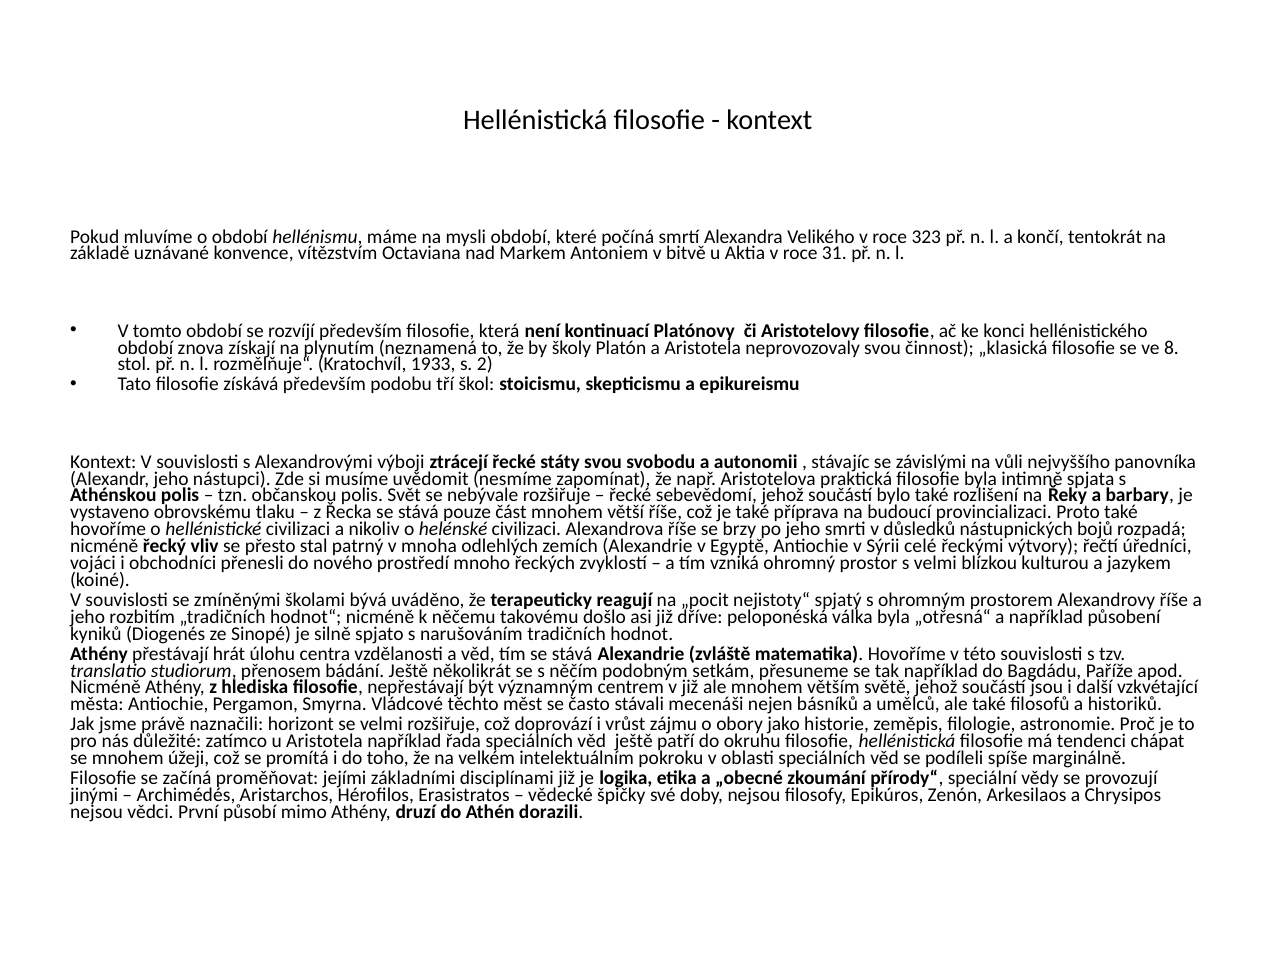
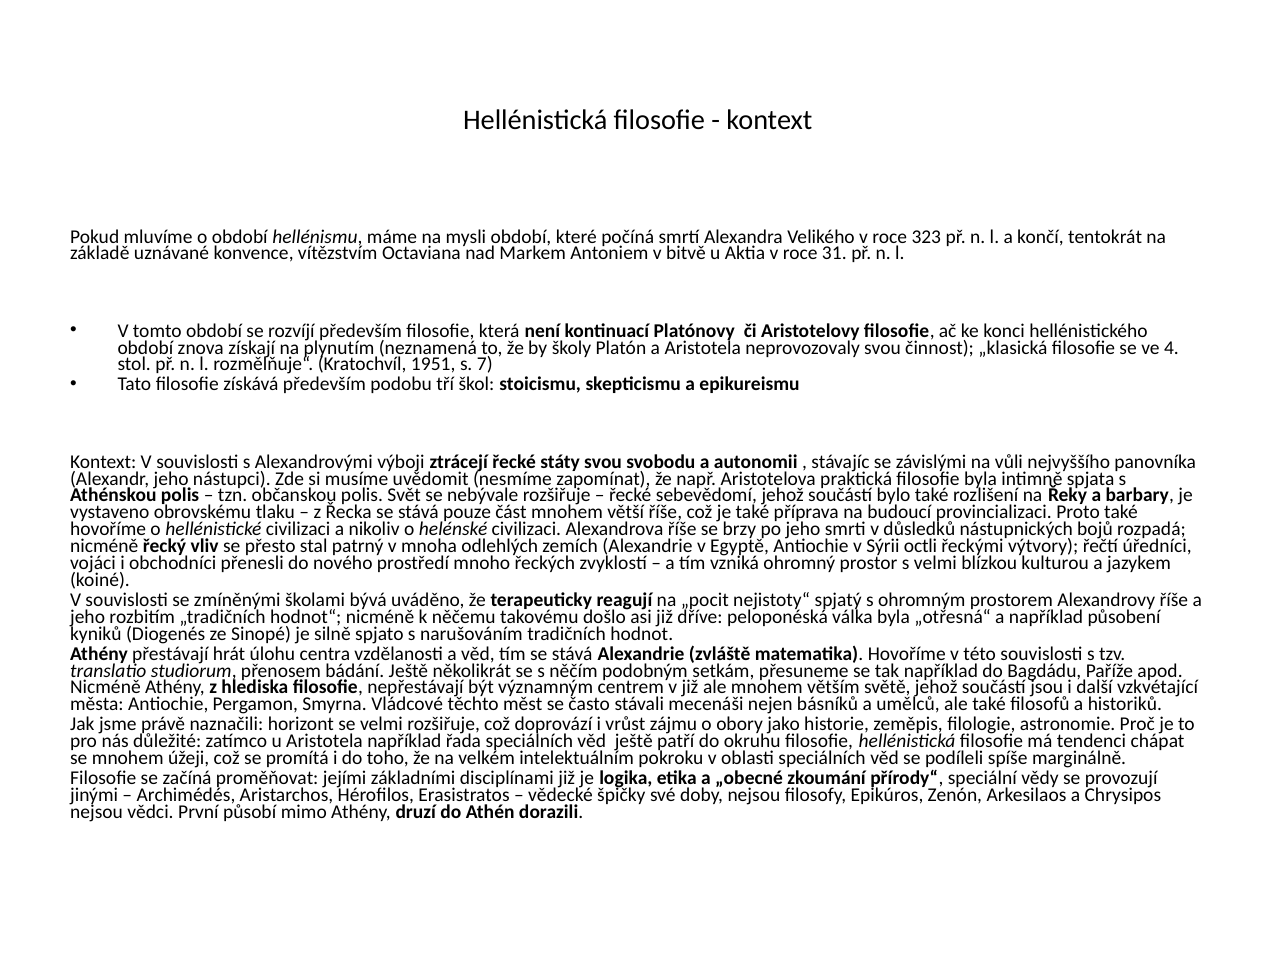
8: 8 -> 4
1933: 1933 -> 1951
2: 2 -> 7
celé: celé -> octli
